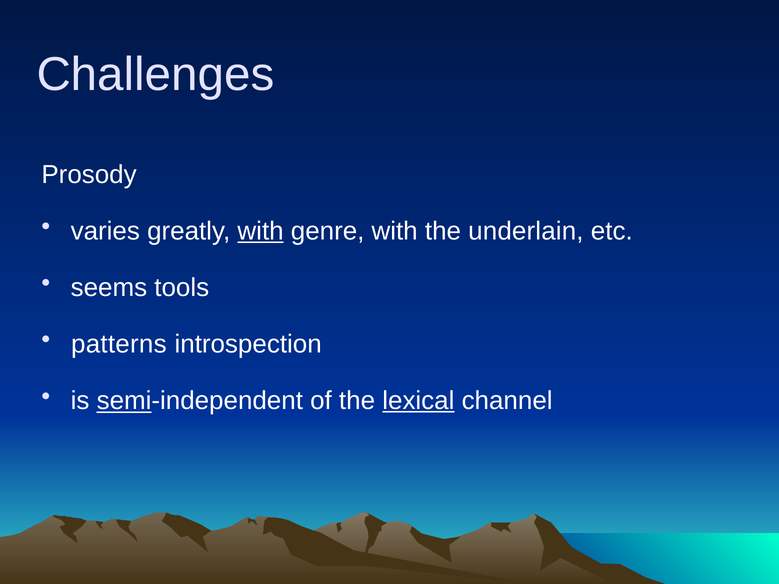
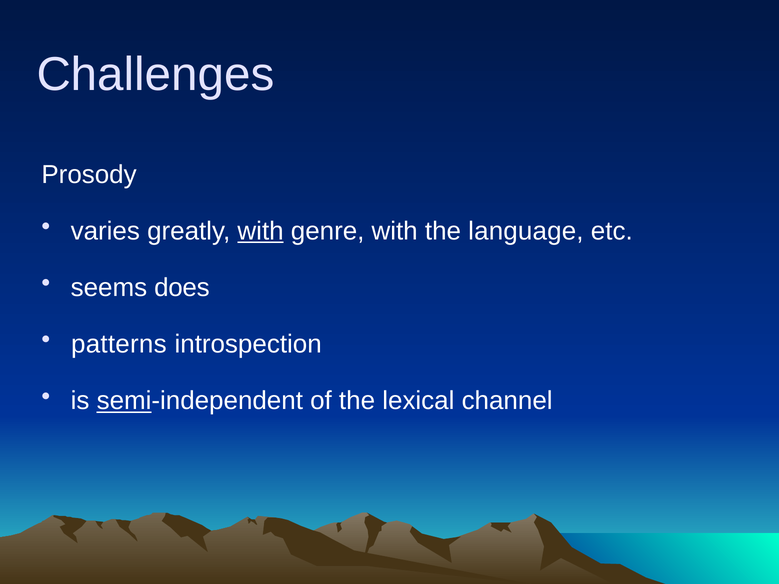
underlain: underlain -> language
tools: tools -> does
lexical underline: present -> none
